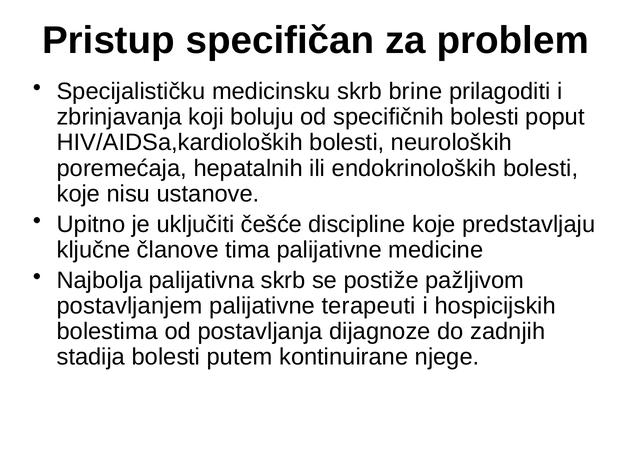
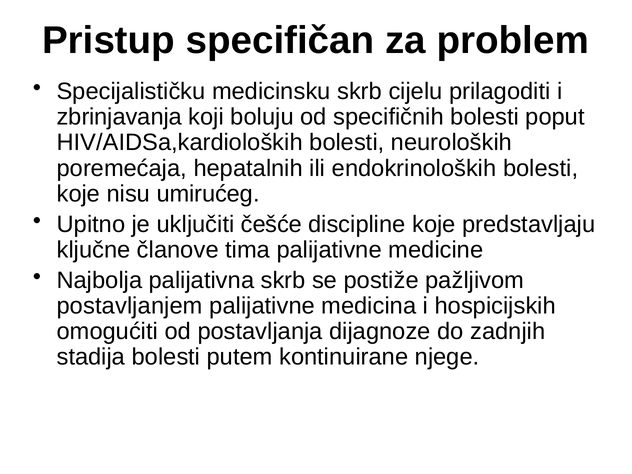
brine: brine -> cijelu
ustanove: ustanove -> umirućeg
terapeuti: terapeuti -> medicina
bolestima: bolestima -> omogućiti
